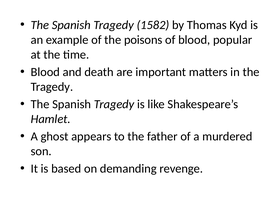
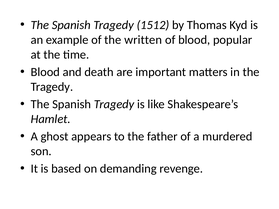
1582: 1582 -> 1512
poisons: poisons -> written
